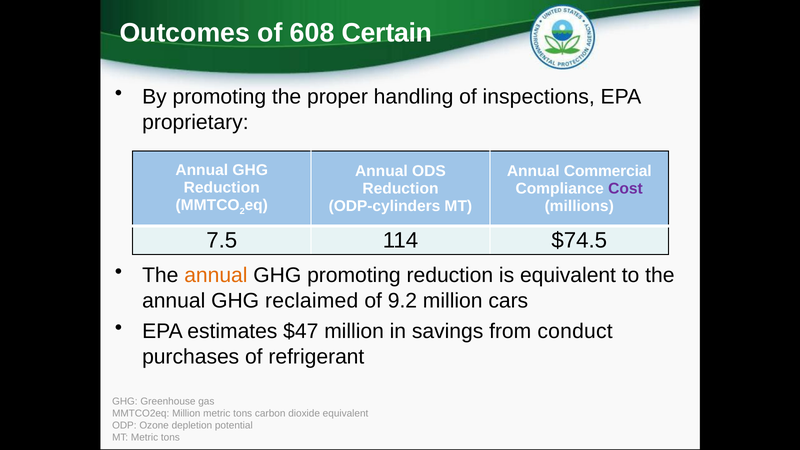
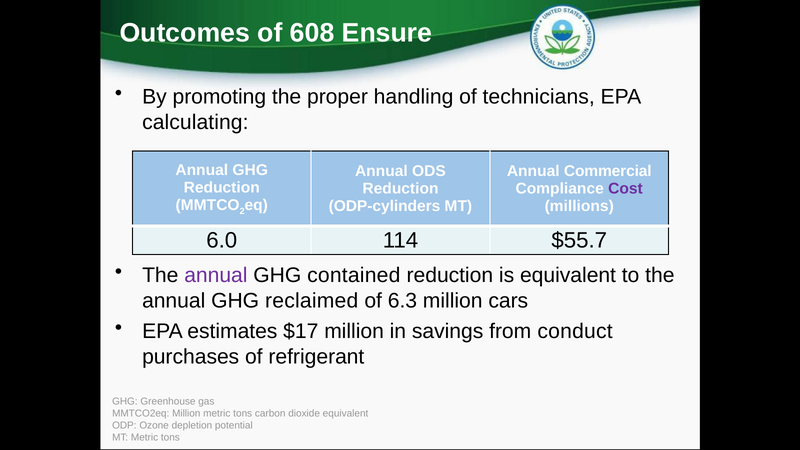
Certain: Certain -> Ensure
inspections: inspections -> technicians
proprietary: proprietary -> calculating
7.5: 7.5 -> 6.0
$74.5: $74.5 -> $55.7
annual at (216, 275) colour: orange -> purple
GHG promoting: promoting -> contained
9.2: 9.2 -> 6.3
$47: $47 -> $17
